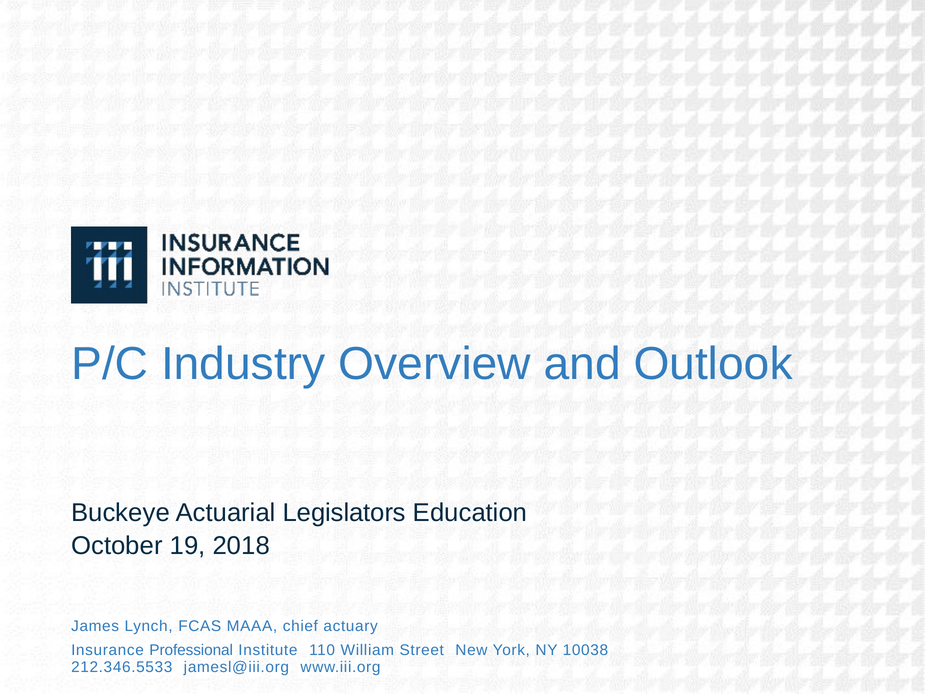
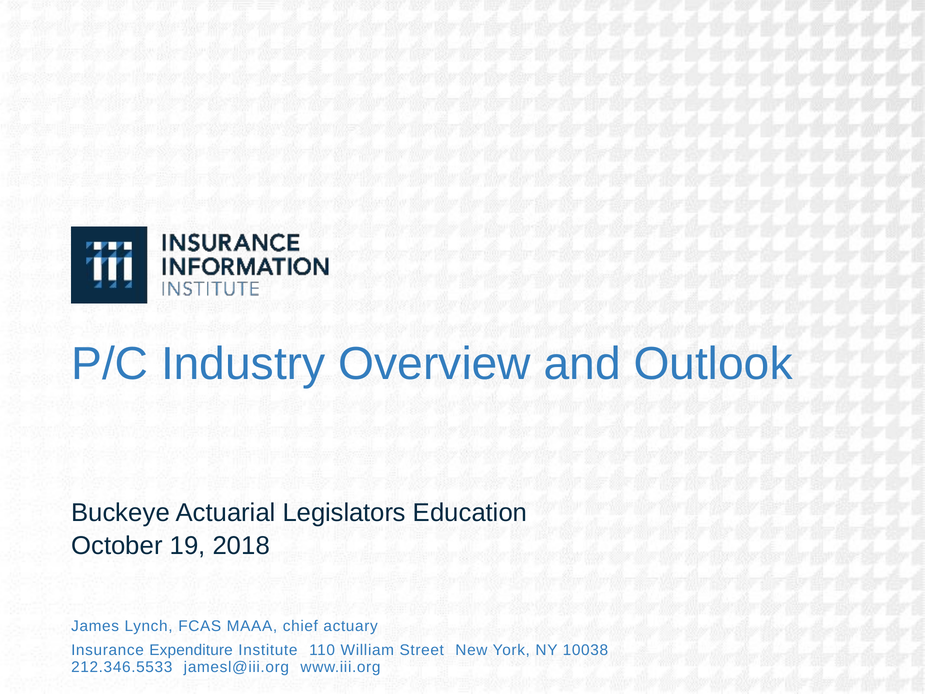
Professional: Professional -> Expenditure
